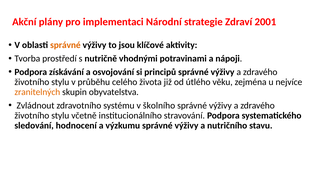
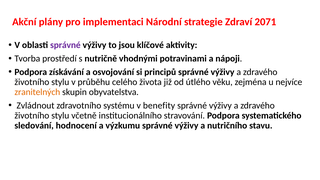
2001: 2001 -> 2071
správné at (65, 45) colour: orange -> purple
školního: školního -> benefity
